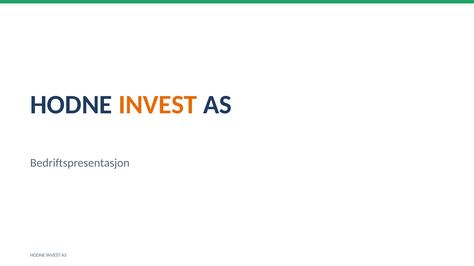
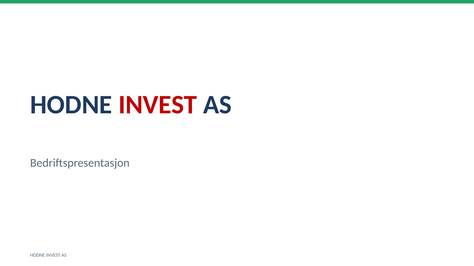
INVEST at (158, 105) colour: orange -> red
